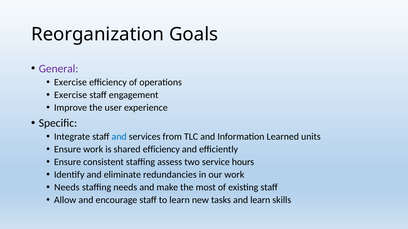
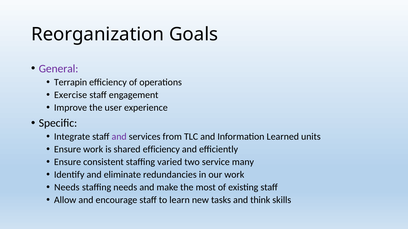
Exercise at (70, 82): Exercise -> Terrapin
and at (119, 137) colour: blue -> purple
assess: assess -> varied
hours: hours -> many
and learn: learn -> think
